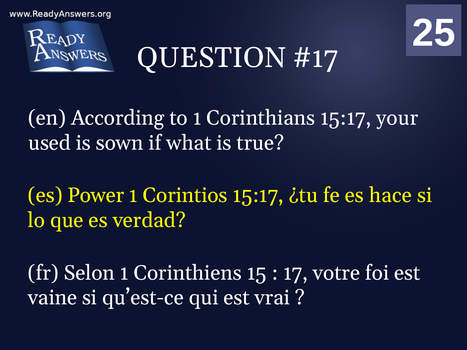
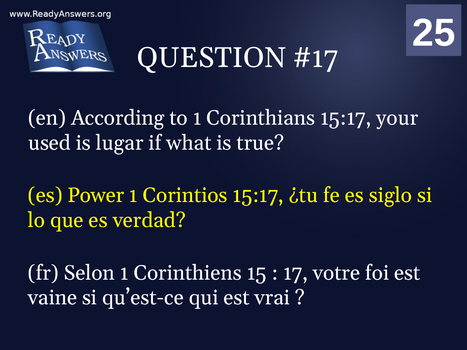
sown: sown -> lugar
hace: hace -> siglo
